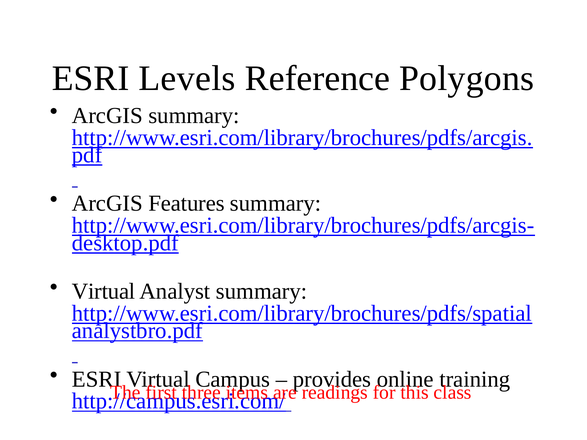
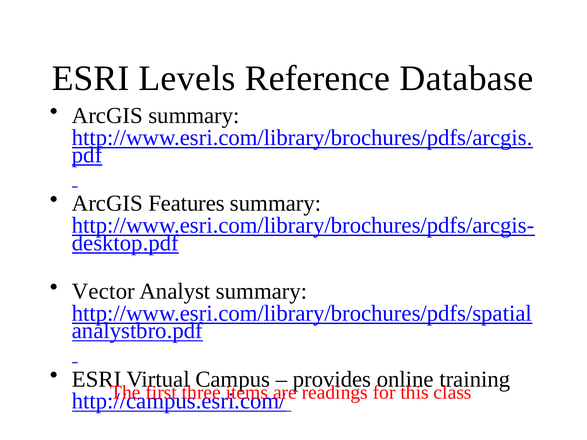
Polygons: Polygons -> Database
Virtual at (104, 291): Virtual -> Vector
